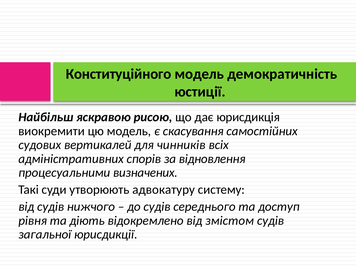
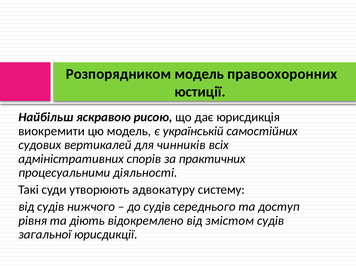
Конституційного: Конституційного -> Розпорядником
демократичність: демократичність -> правоохоронних
скасування: скасування -> українській
відновлення: відновлення -> практичних
визначених: визначених -> діяльності
